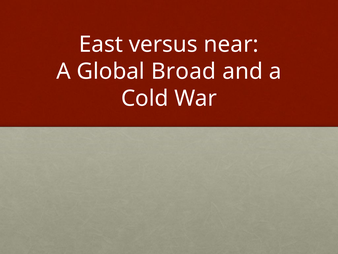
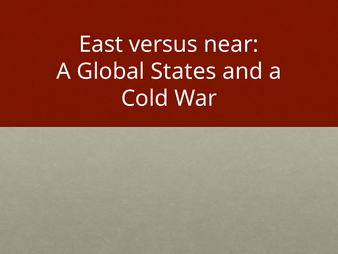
Broad: Broad -> States
